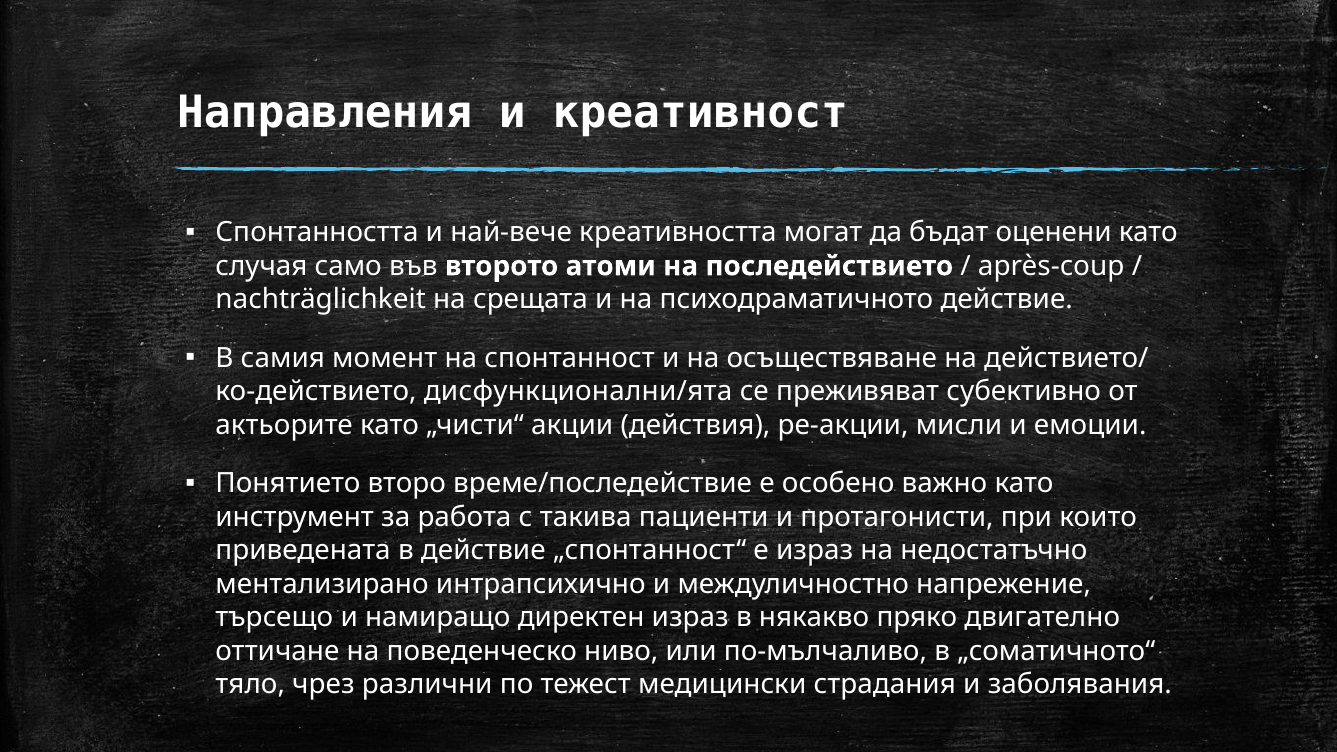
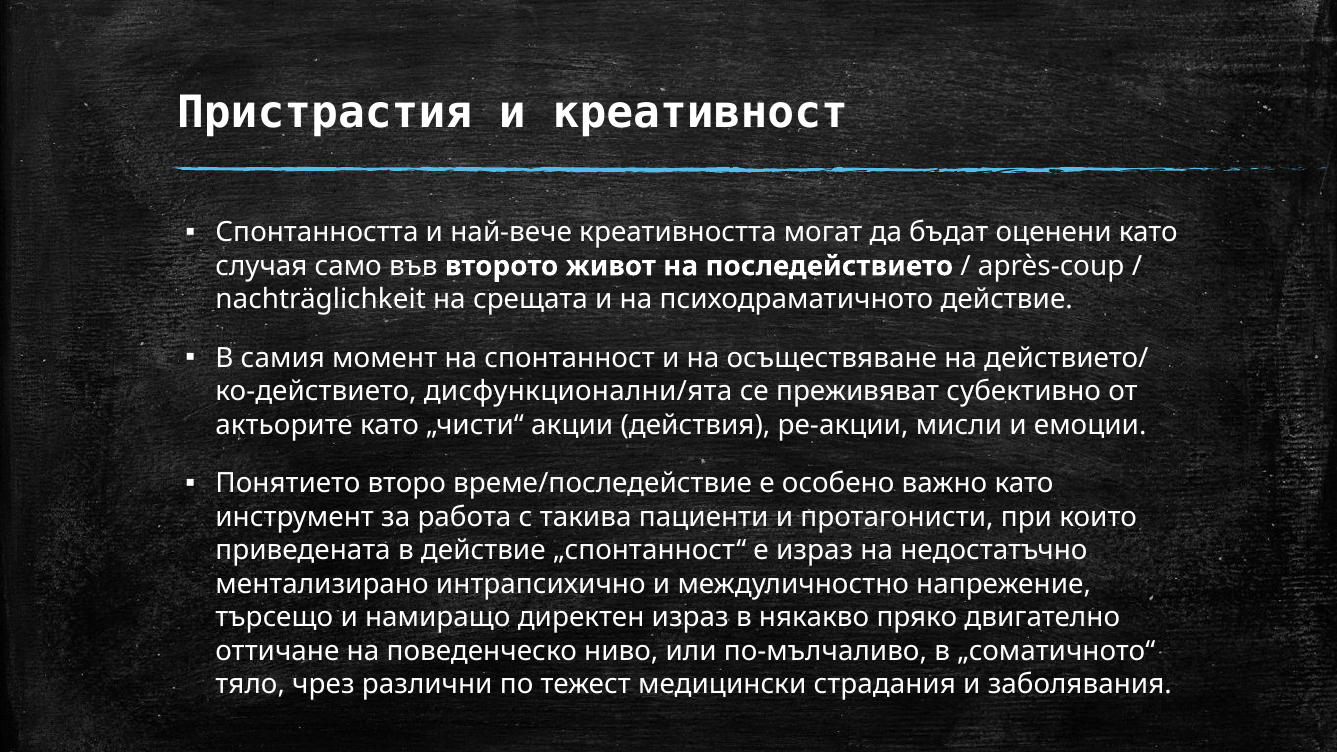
Направления: Направления -> Пристрастия
атоми: атоми -> живот
